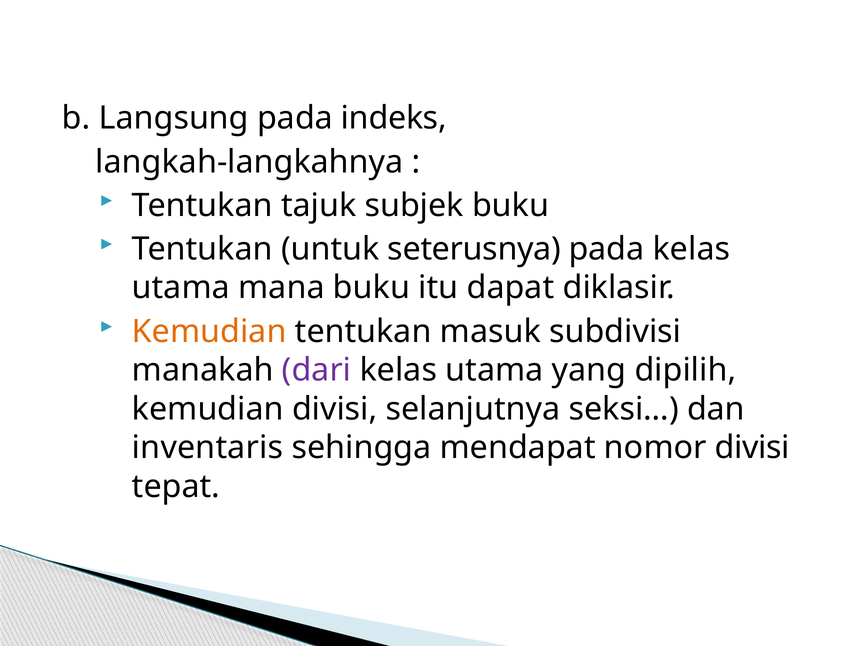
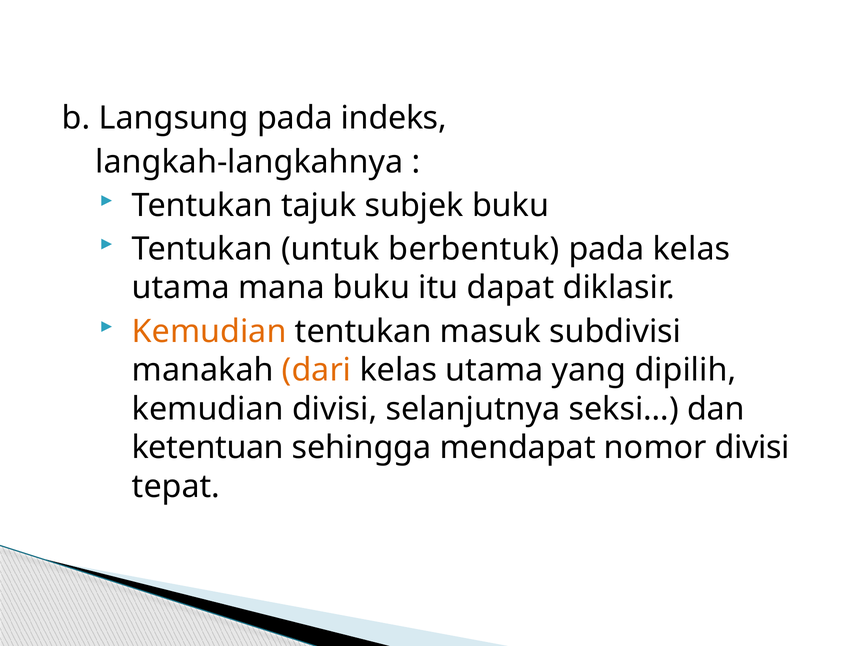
seterusnya: seterusnya -> berbentuk
dari colour: purple -> orange
inventaris: inventaris -> ketentuan
